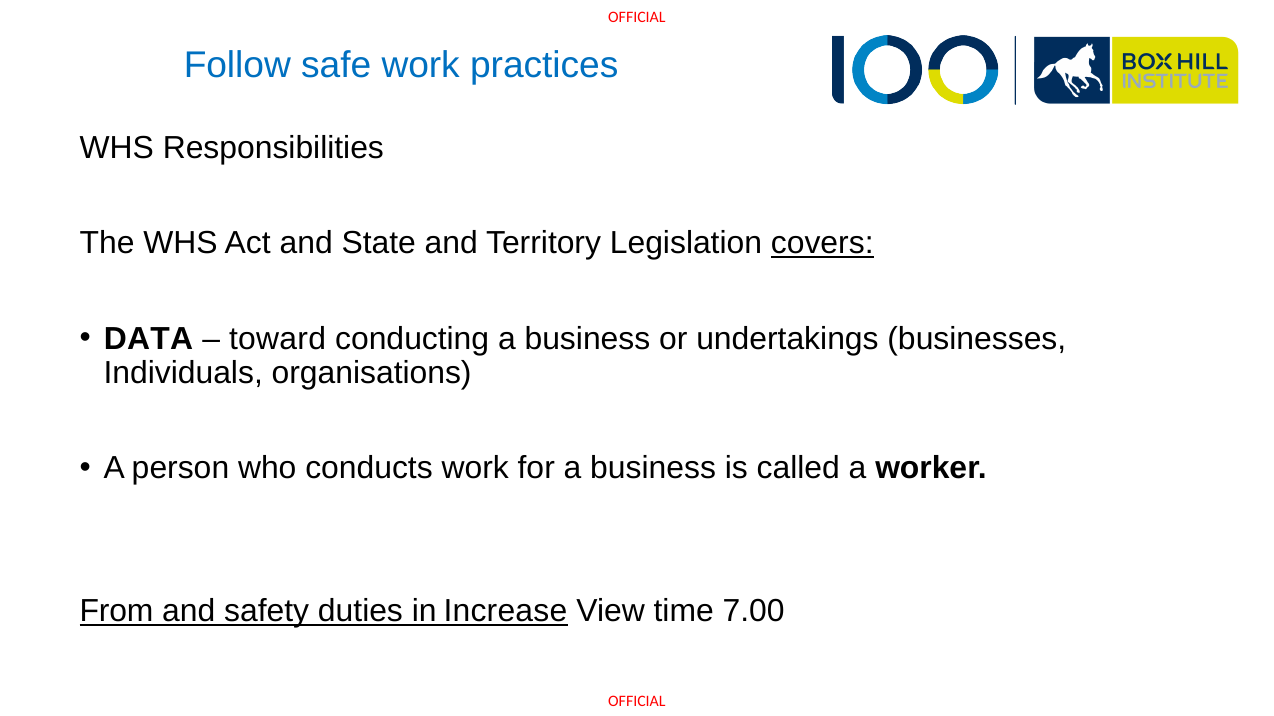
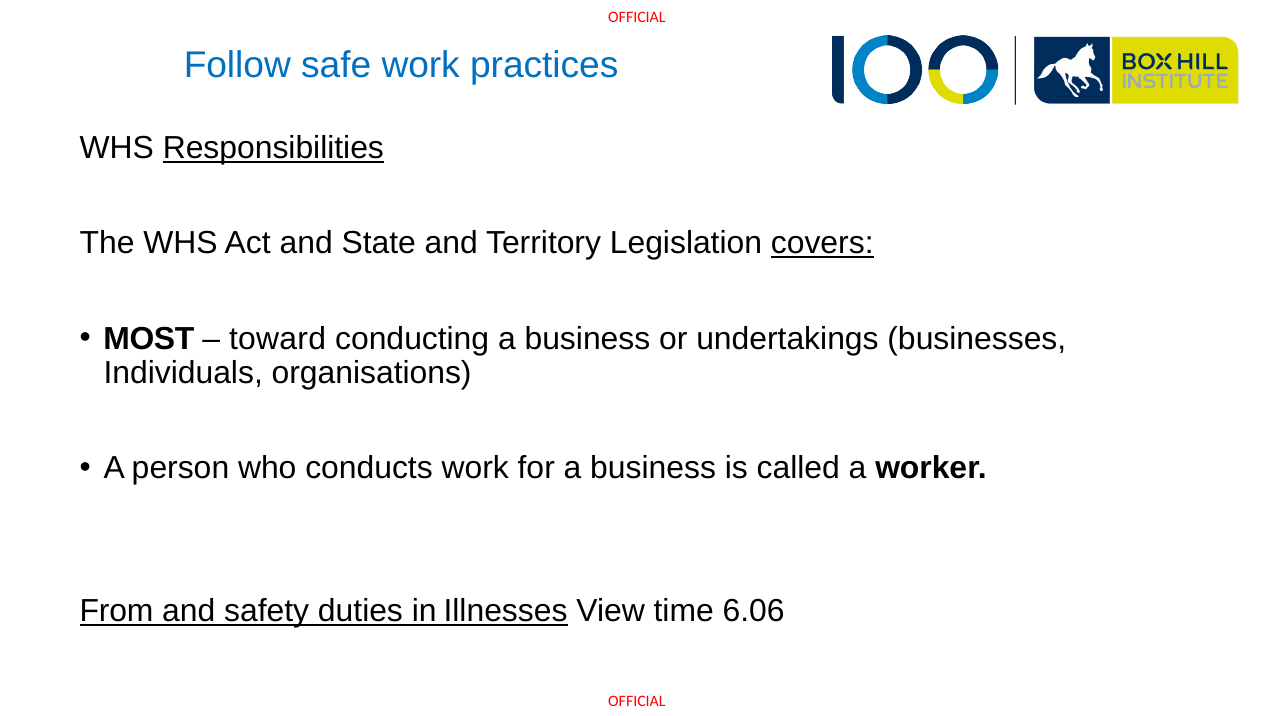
Responsibilities underline: none -> present
DATA: DATA -> MOST
Increase: Increase -> Illnesses
7.00: 7.00 -> 6.06
